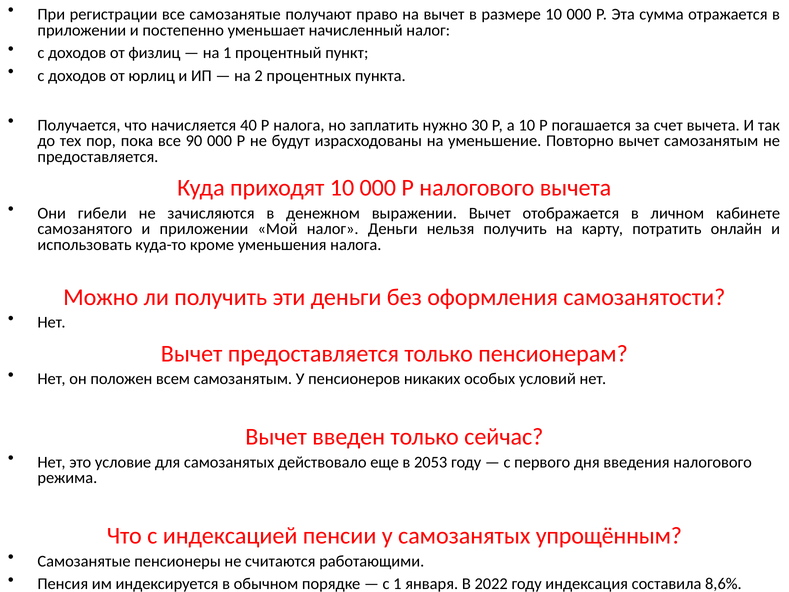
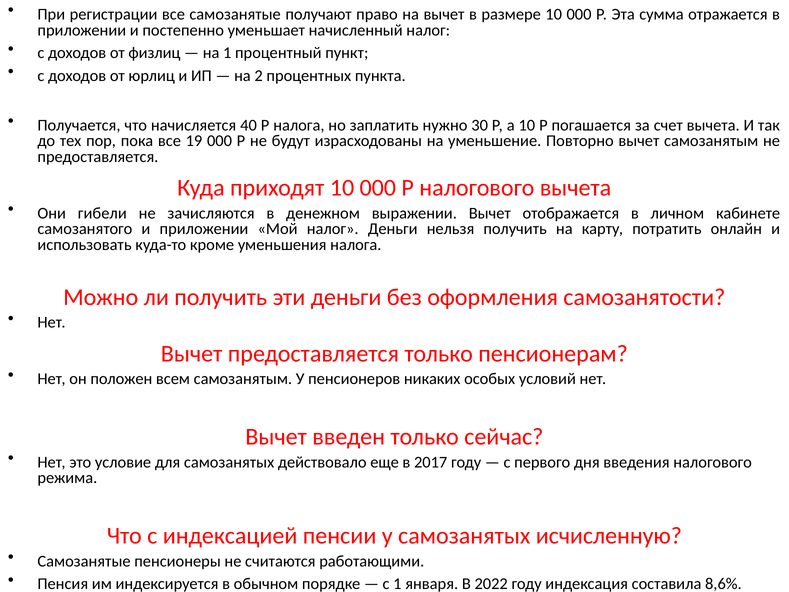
90: 90 -> 19
2053: 2053 -> 2017
упрощённым: упрощённым -> исчисленную
